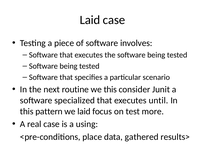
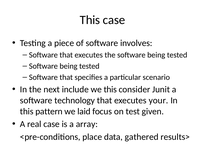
Laid at (90, 20): Laid -> This
routine: routine -> include
specialized: specialized -> technology
until: until -> your
more: more -> given
using: using -> array
